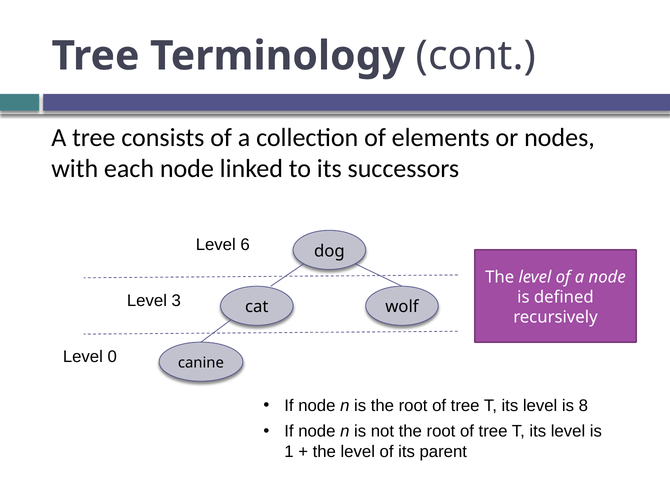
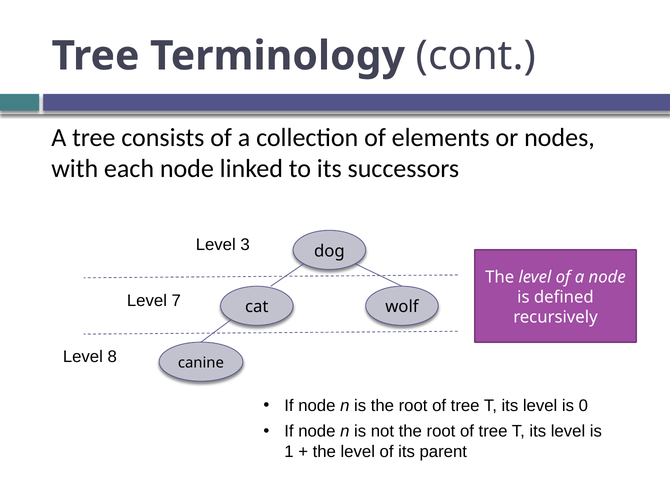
6: 6 -> 3
3: 3 -> 7
0: 0 -> 8
8: 8 -> 0
